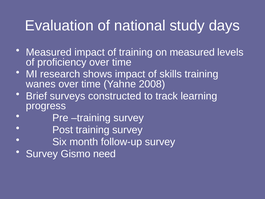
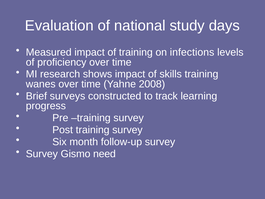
on measured: measured -> infections
